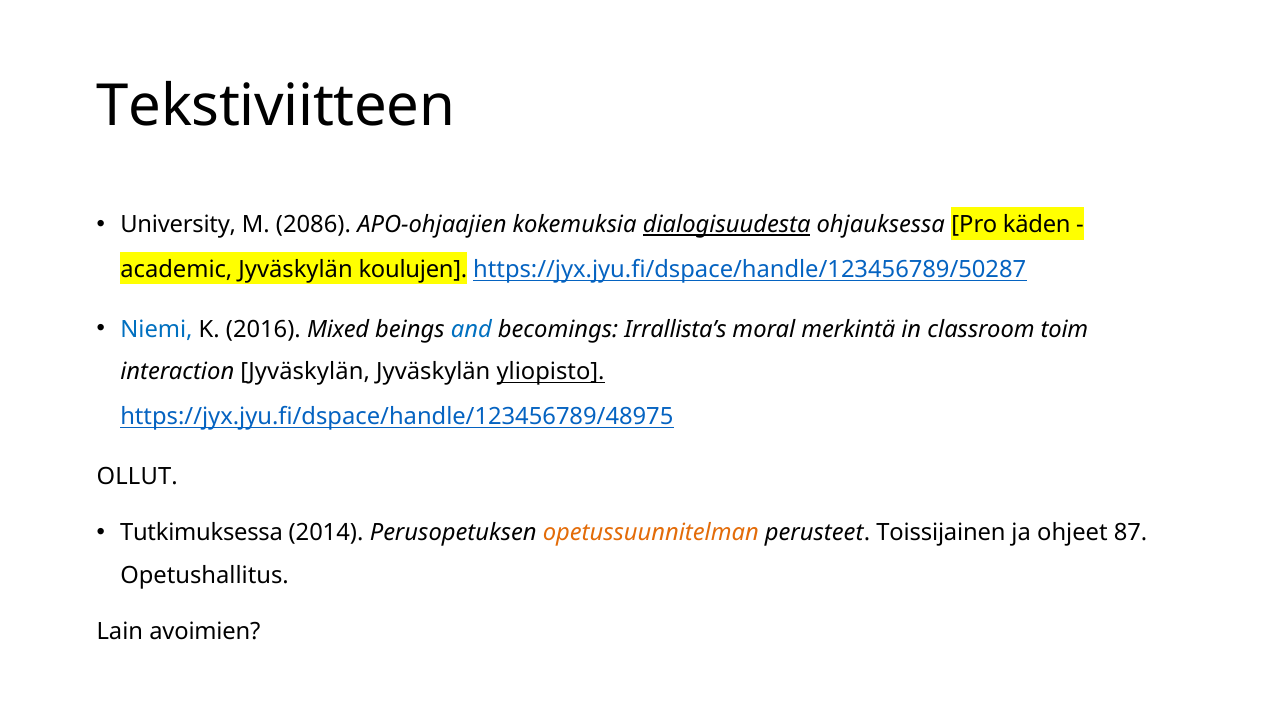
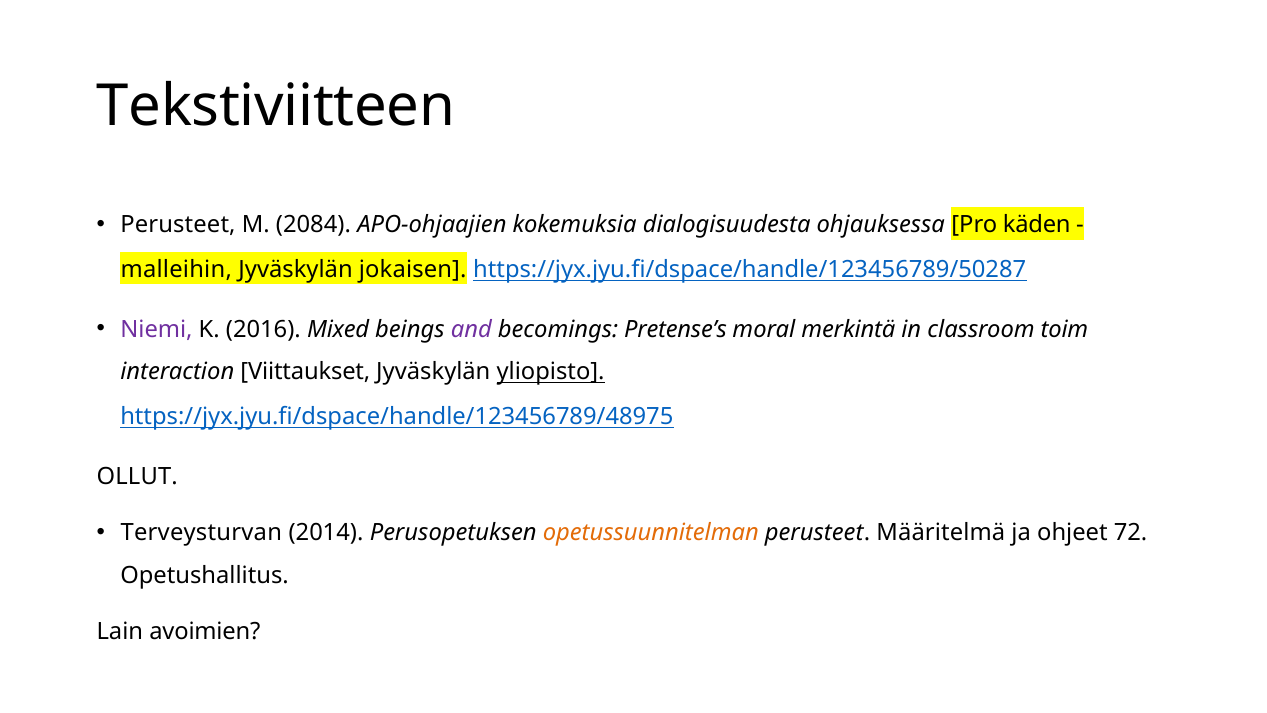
University at (178, 225): University -> Perusteet
2086: 2086 -> 2084
dialogisuudesta underline: present -> none
academic: academic -> malleihin
koulujen: koulujen -> jokaisen
Niemi colour: blue -> purple
and colour: blue -> purple
Irrallista’s: Irrallista’s -> Pretense’s
interaction Jyväskylän: Jyväskylän -> Viittaukset
Tutkimuksessa: Tutkimuksessa -> Terveysturvan
Toissijainen: Toissijainen -> Määritelmä
87: 87 -> 72
